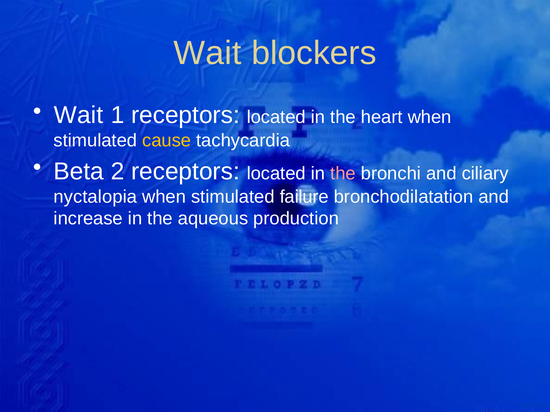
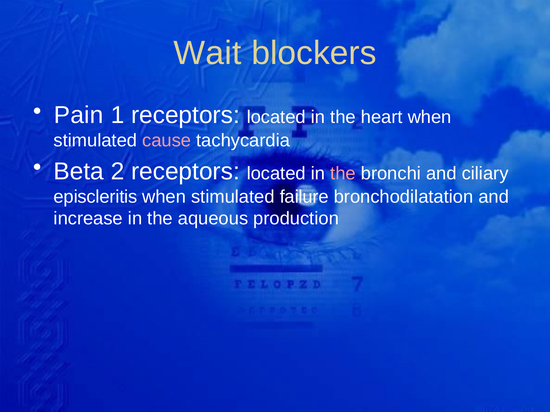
Wait at (79, 115): Wait -> Pain
cause colour: yellow -> pink
nyctalopia: nyctalopia -> episcleritis
